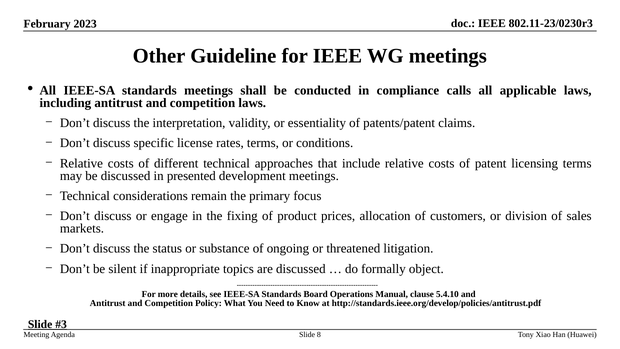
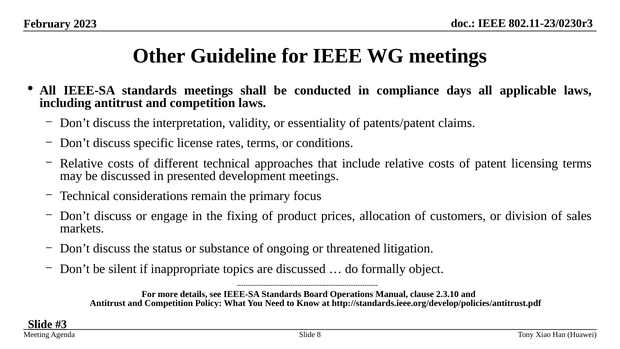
calls: calls -> days
5.4.10: 5.4.10 -> 2.3.10
